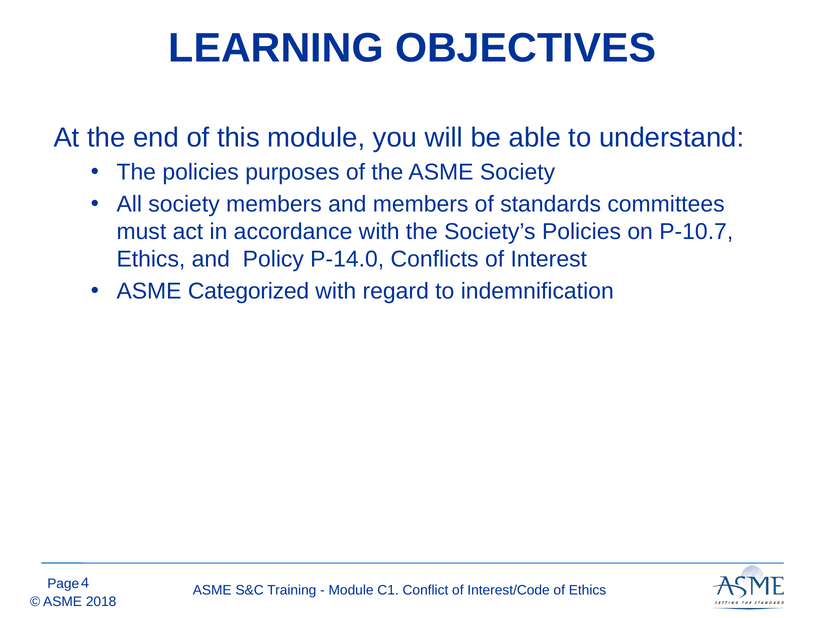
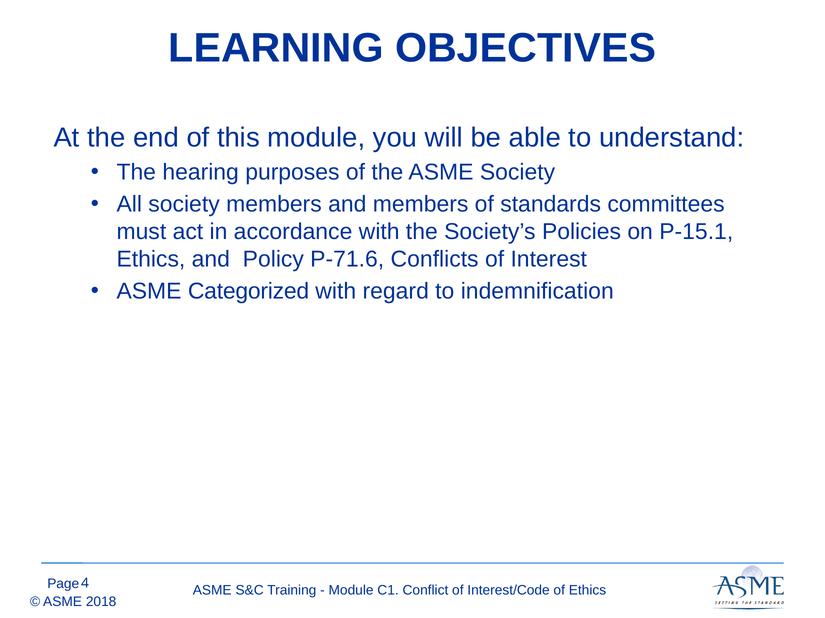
The policies: policies -> hearing
P-10.7: P-10.7 -> P-15.1
P-14.0: P-14.0 -> P-71.6
